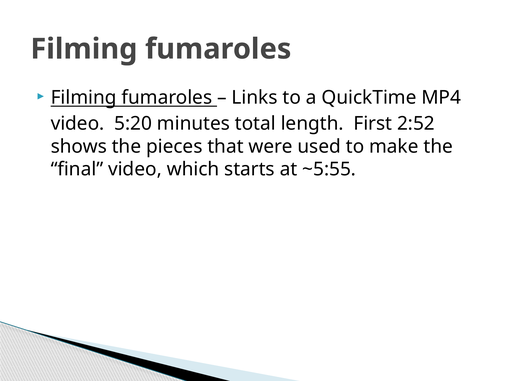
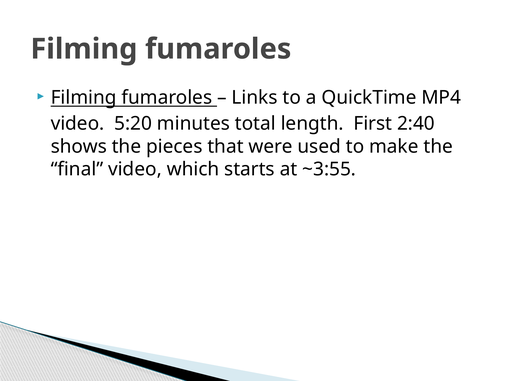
2:52: 2:52 -> 2:40
~5:55: ~5:55 -> ~3:55
